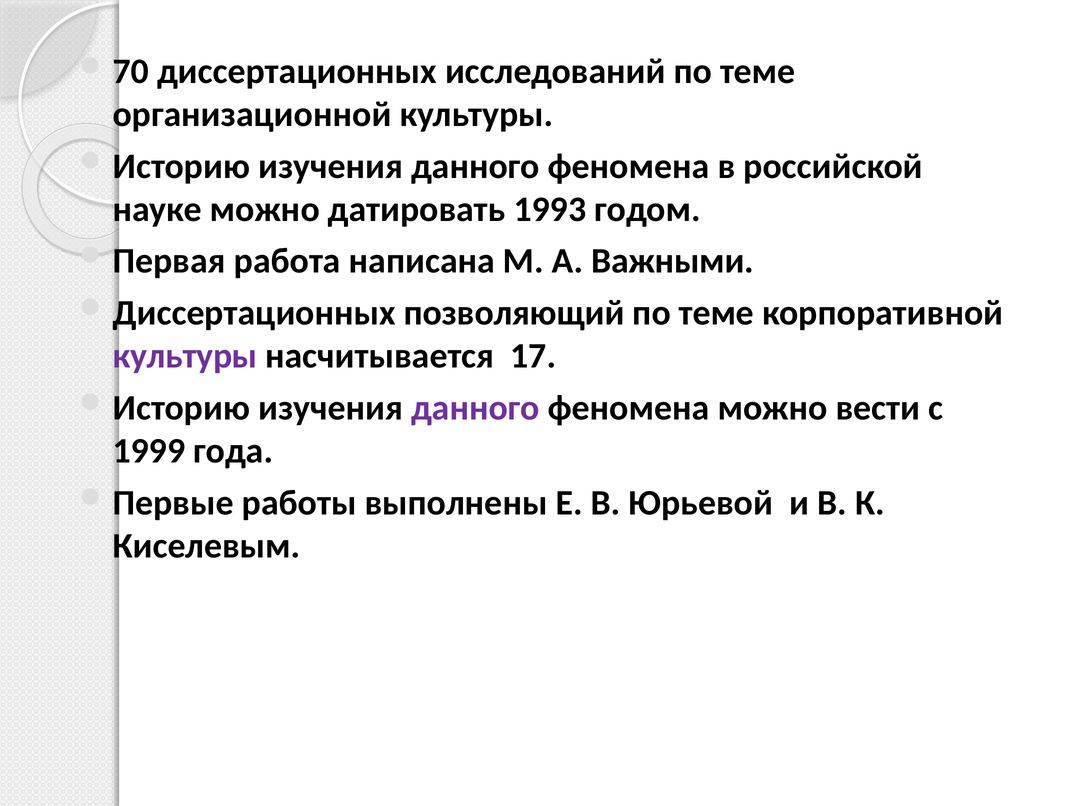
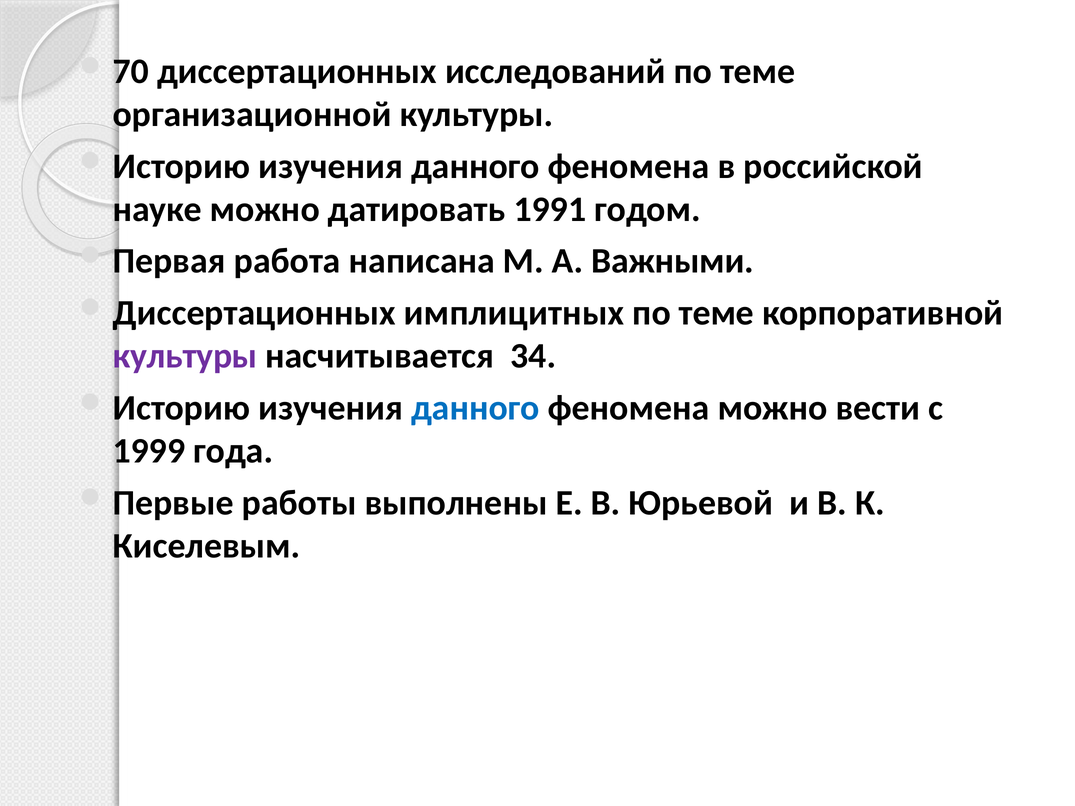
1993: 1993 -> 1991
позволяющий: позволяющий -> имплицитных
17: 17 -> 34
данного at (475, 408) colour: purple -> blue
